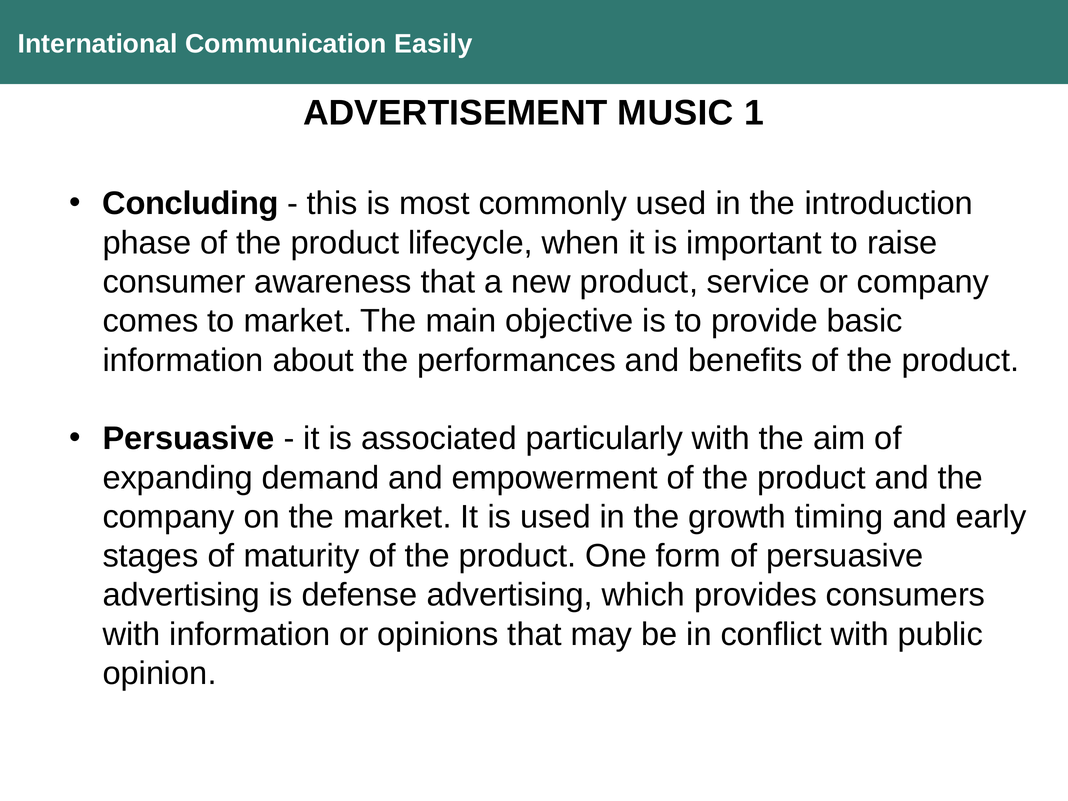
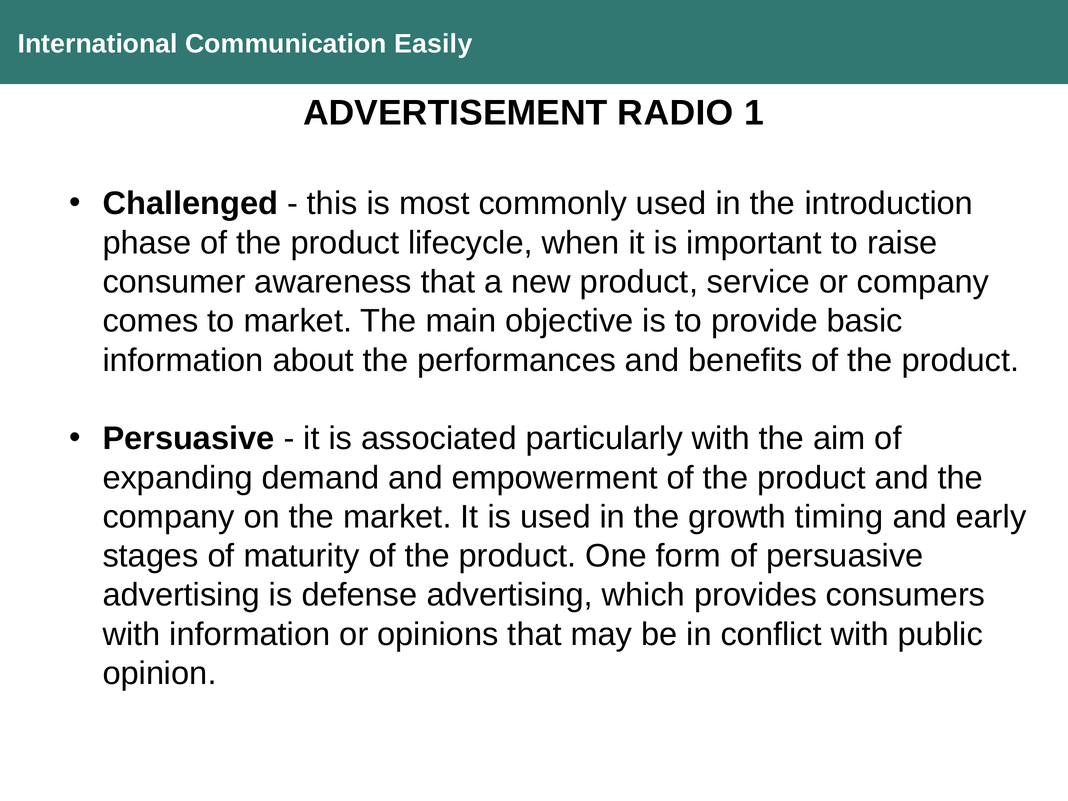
MUSIC: MUSIC -> RADIO
Concluding: Concluding -> Challenged
